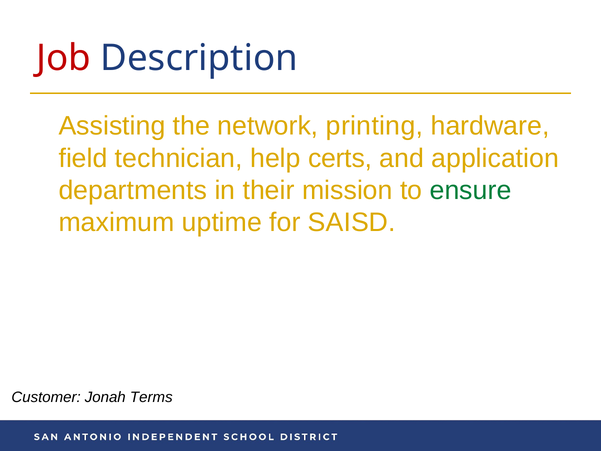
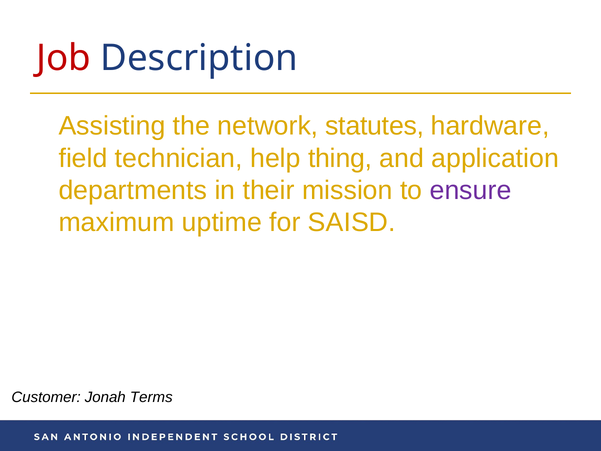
printing: printing -> statutes
certs: certs -> thing
ensure colour: green -> purple
